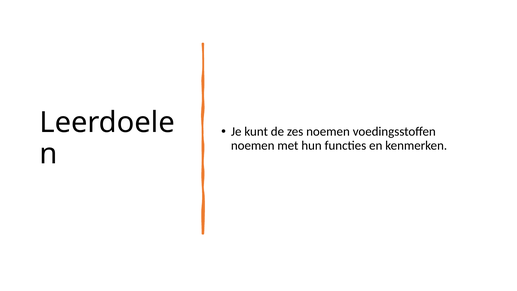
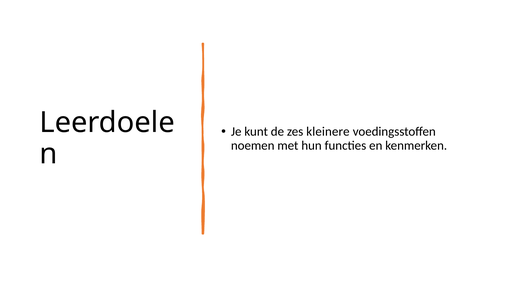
zes noemen: noemen -> kleinere
